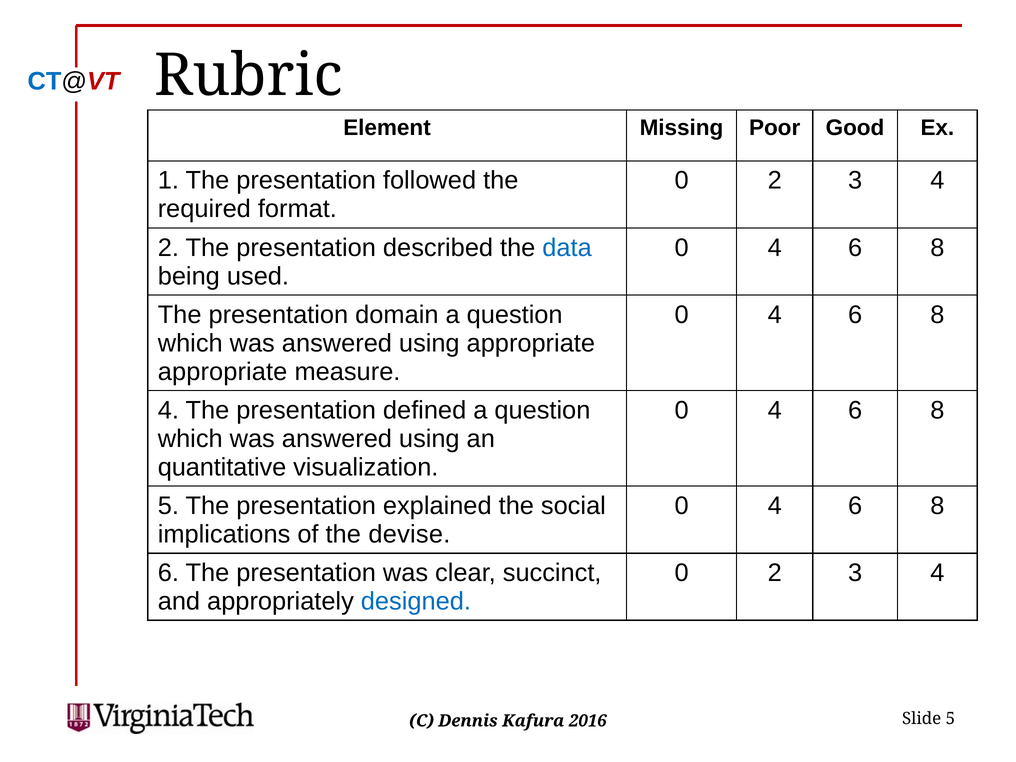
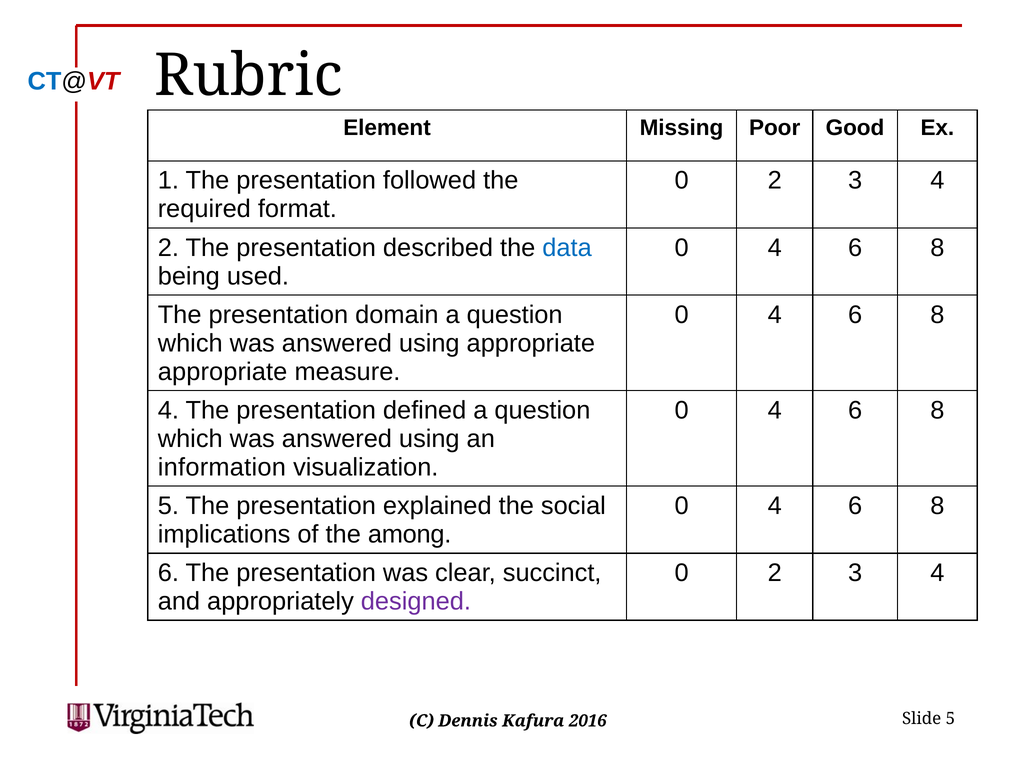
quantitative: quantitative -> information
devise: devise -> among
designed colour: blue -> purple
